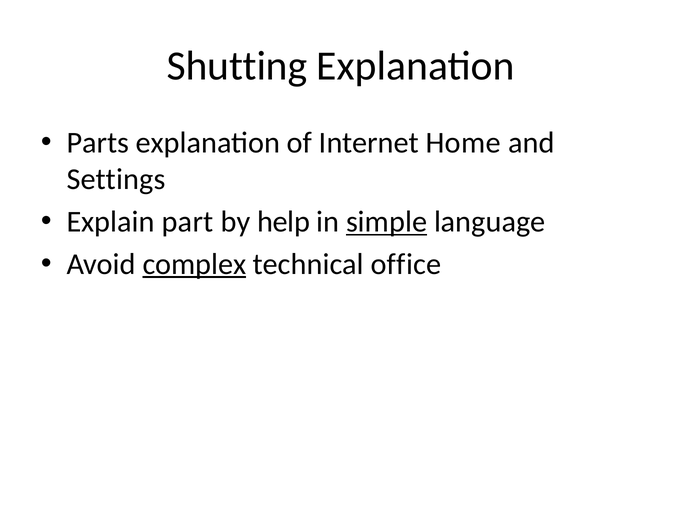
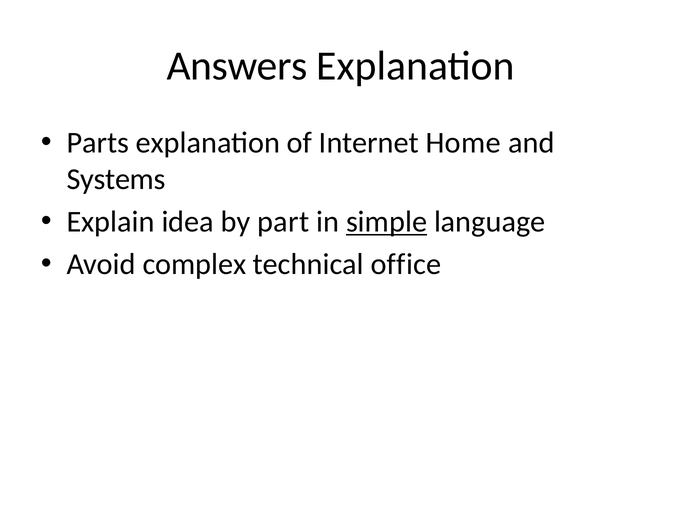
Shutting: Shutting -> Answers
Settings: Settings -> Systems
part: part -> idea
help: help -> part
complex underline: present -> none
